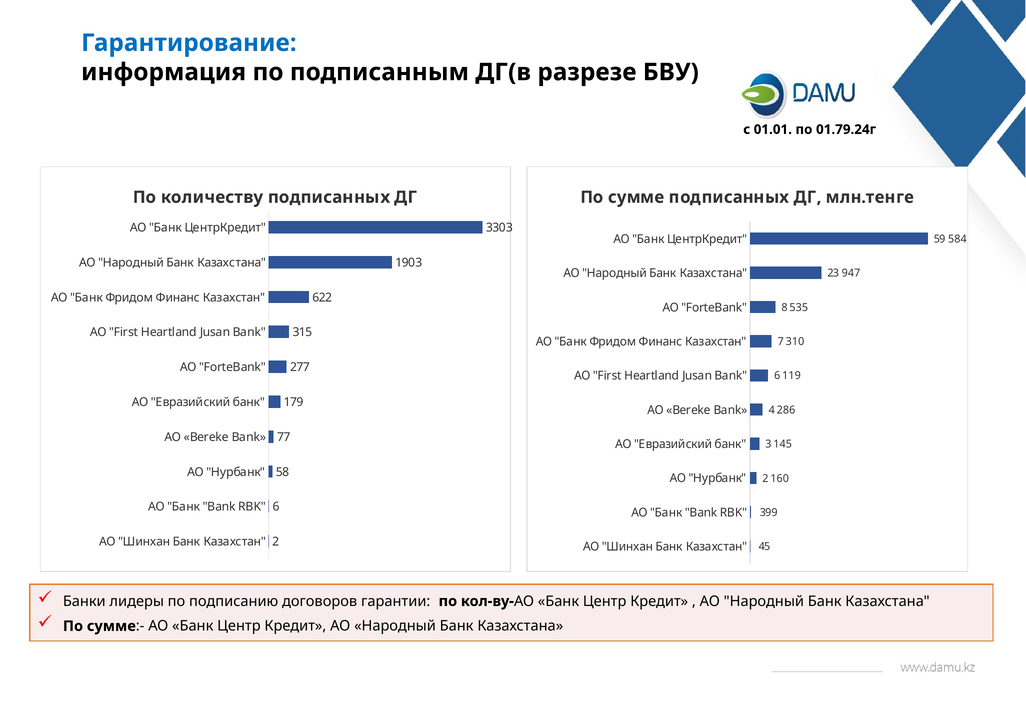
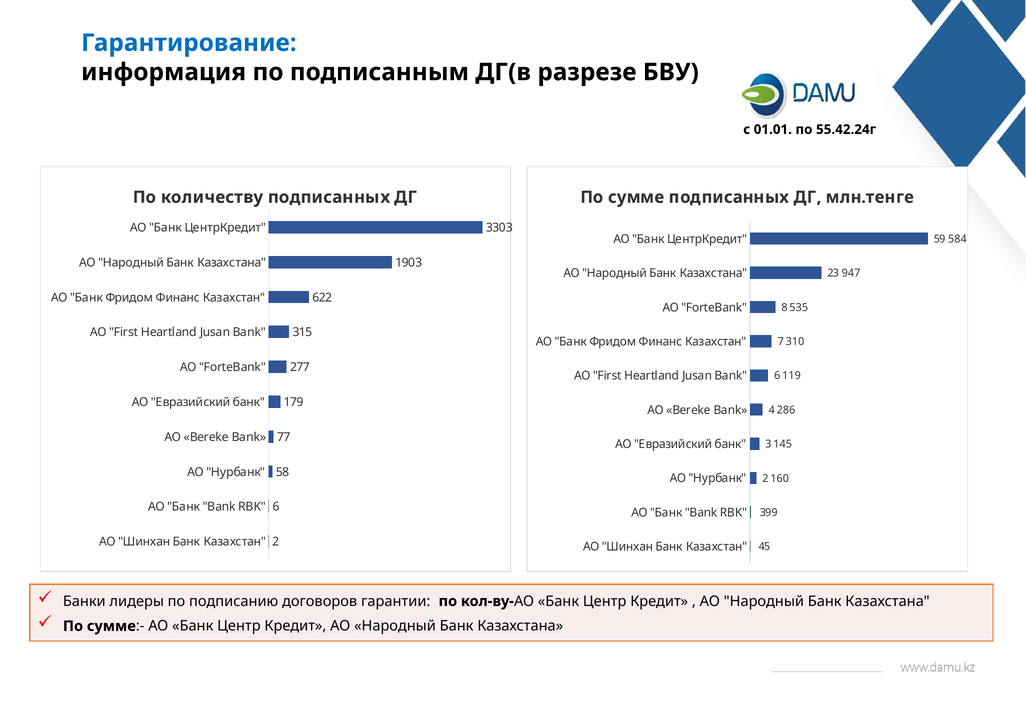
01.79.24г: 01.79.24г -> 55.42.24г
